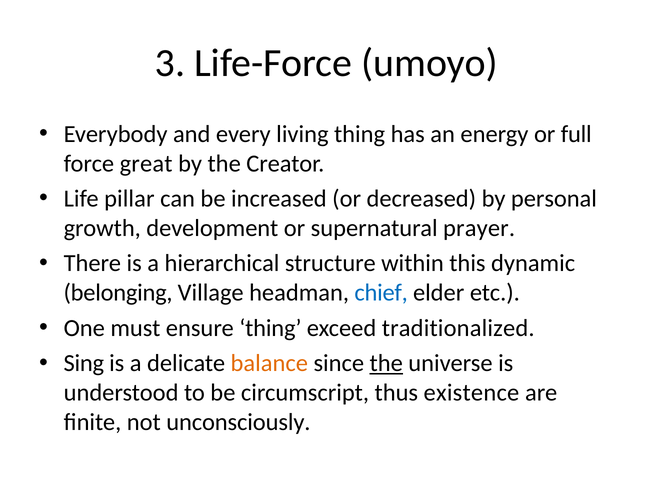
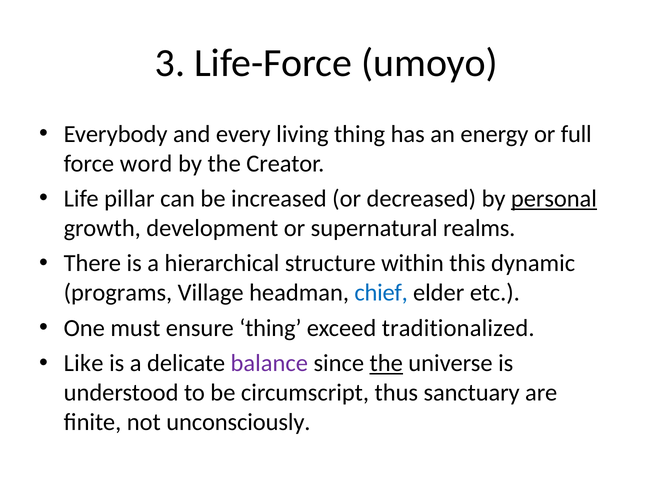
great: great -> word
personal underline: none -> present
prayer: prayer -> realms
belonging: belonging -> programs
Sing: Sing -> Like
balance colour: orange -> purple
existence: existence -> sanctuary
